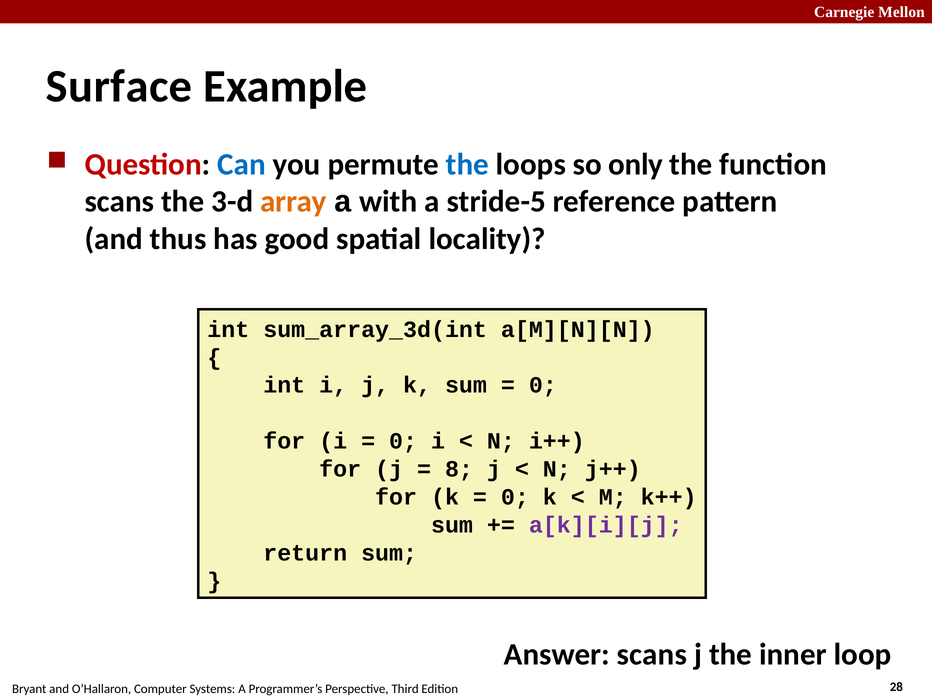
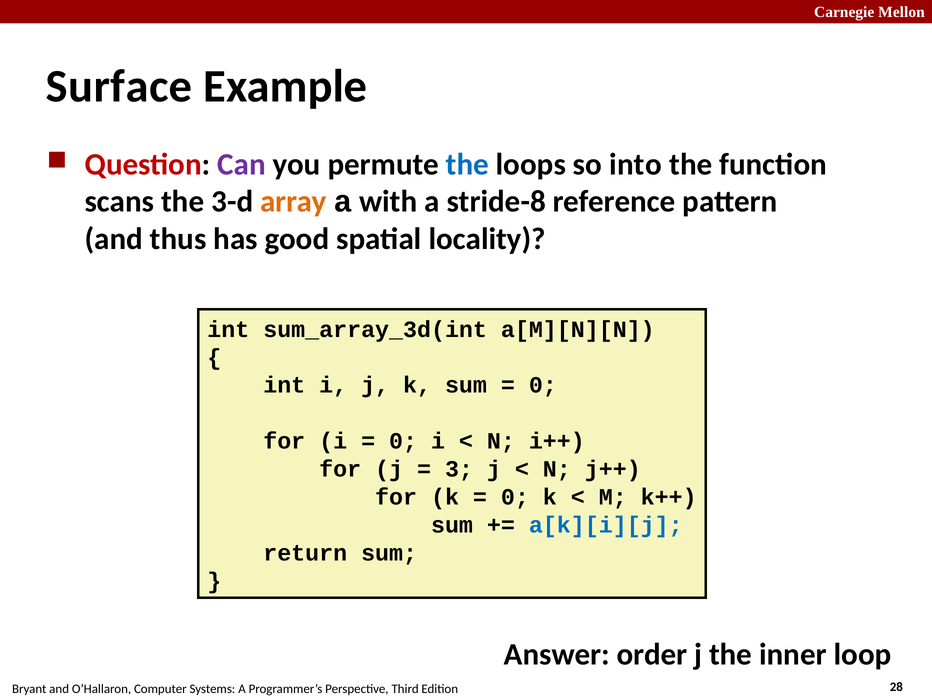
Can colour: blue -> purple
only: only -> into
stride-5: stride-5 -> stride-8
8: 8 -> 3
a[k][i][j colour: purple -> blue
Answer scans: scans -> order
